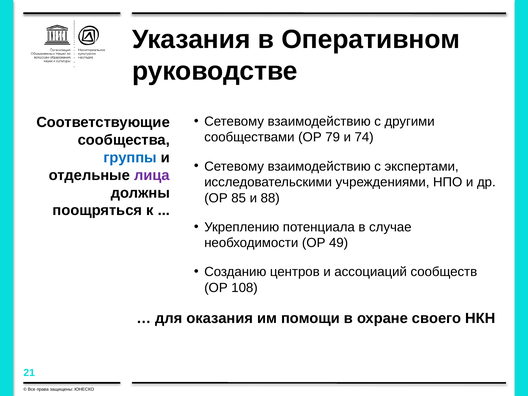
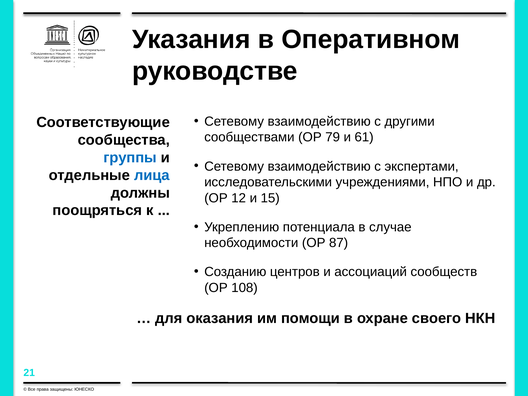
74: 74 -> 61
лица colour: purple -> blue
85: 85 -> 12
88: 88 -> 15
49: 49 -> 87
